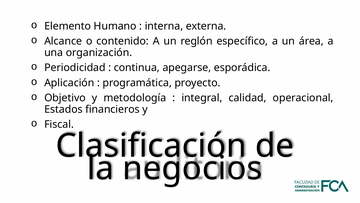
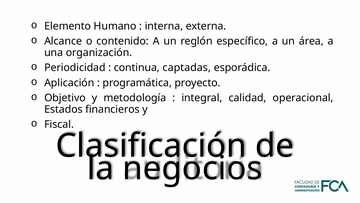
apegarse: apegarse -> captadas
